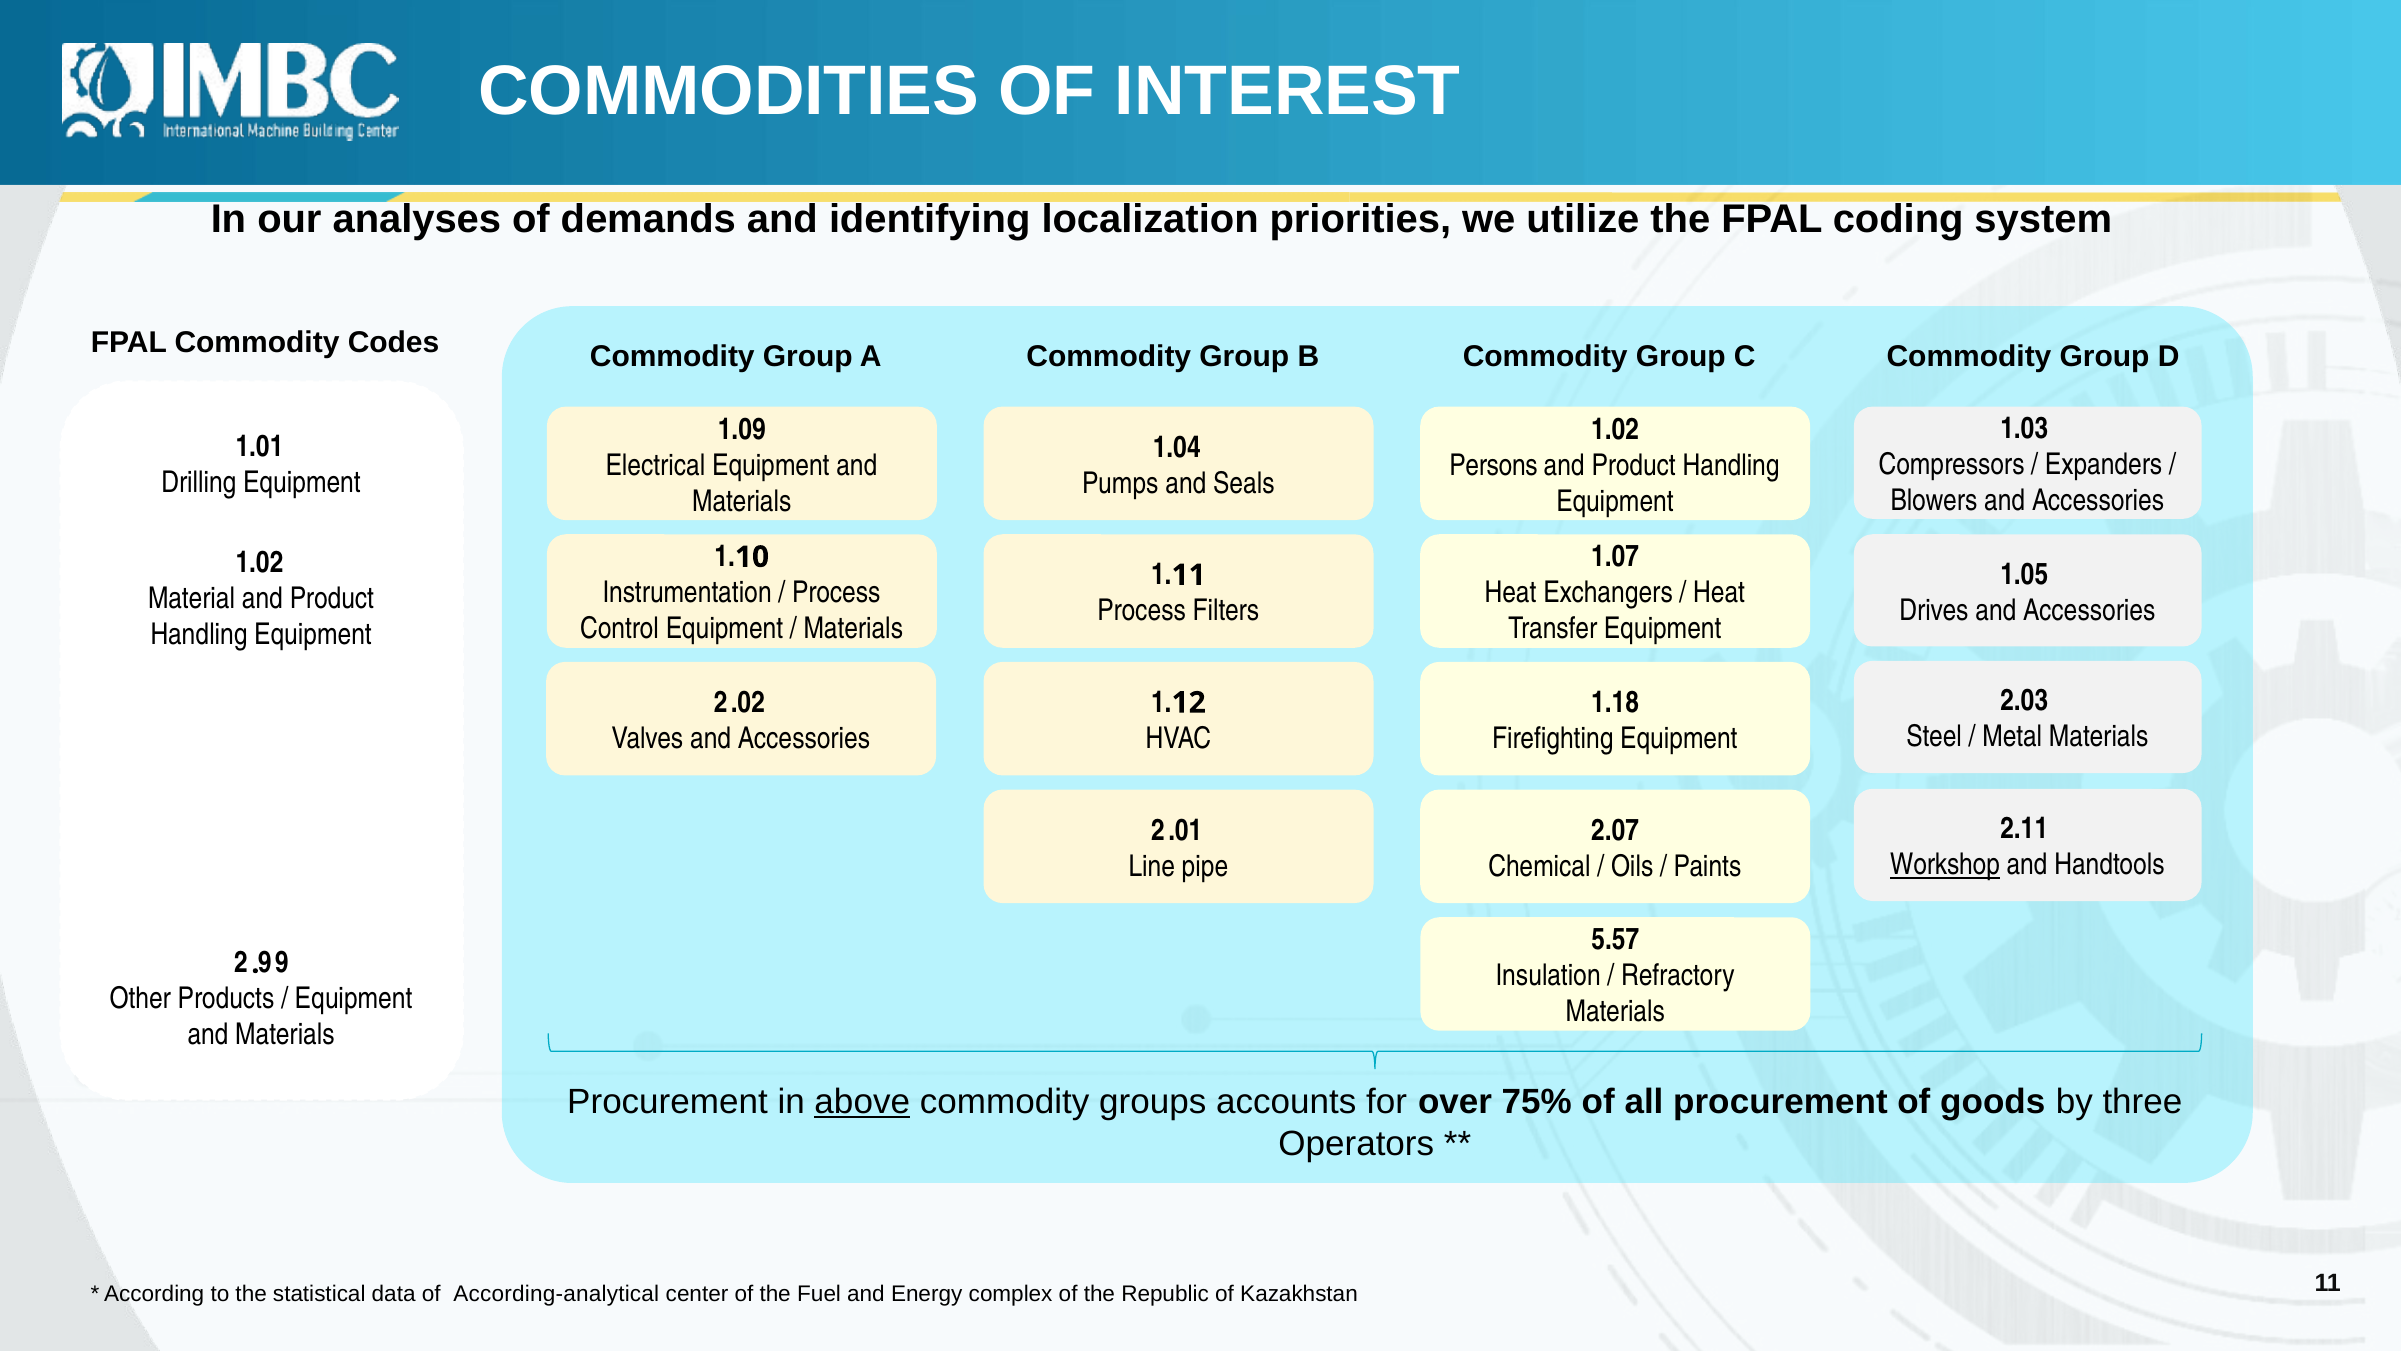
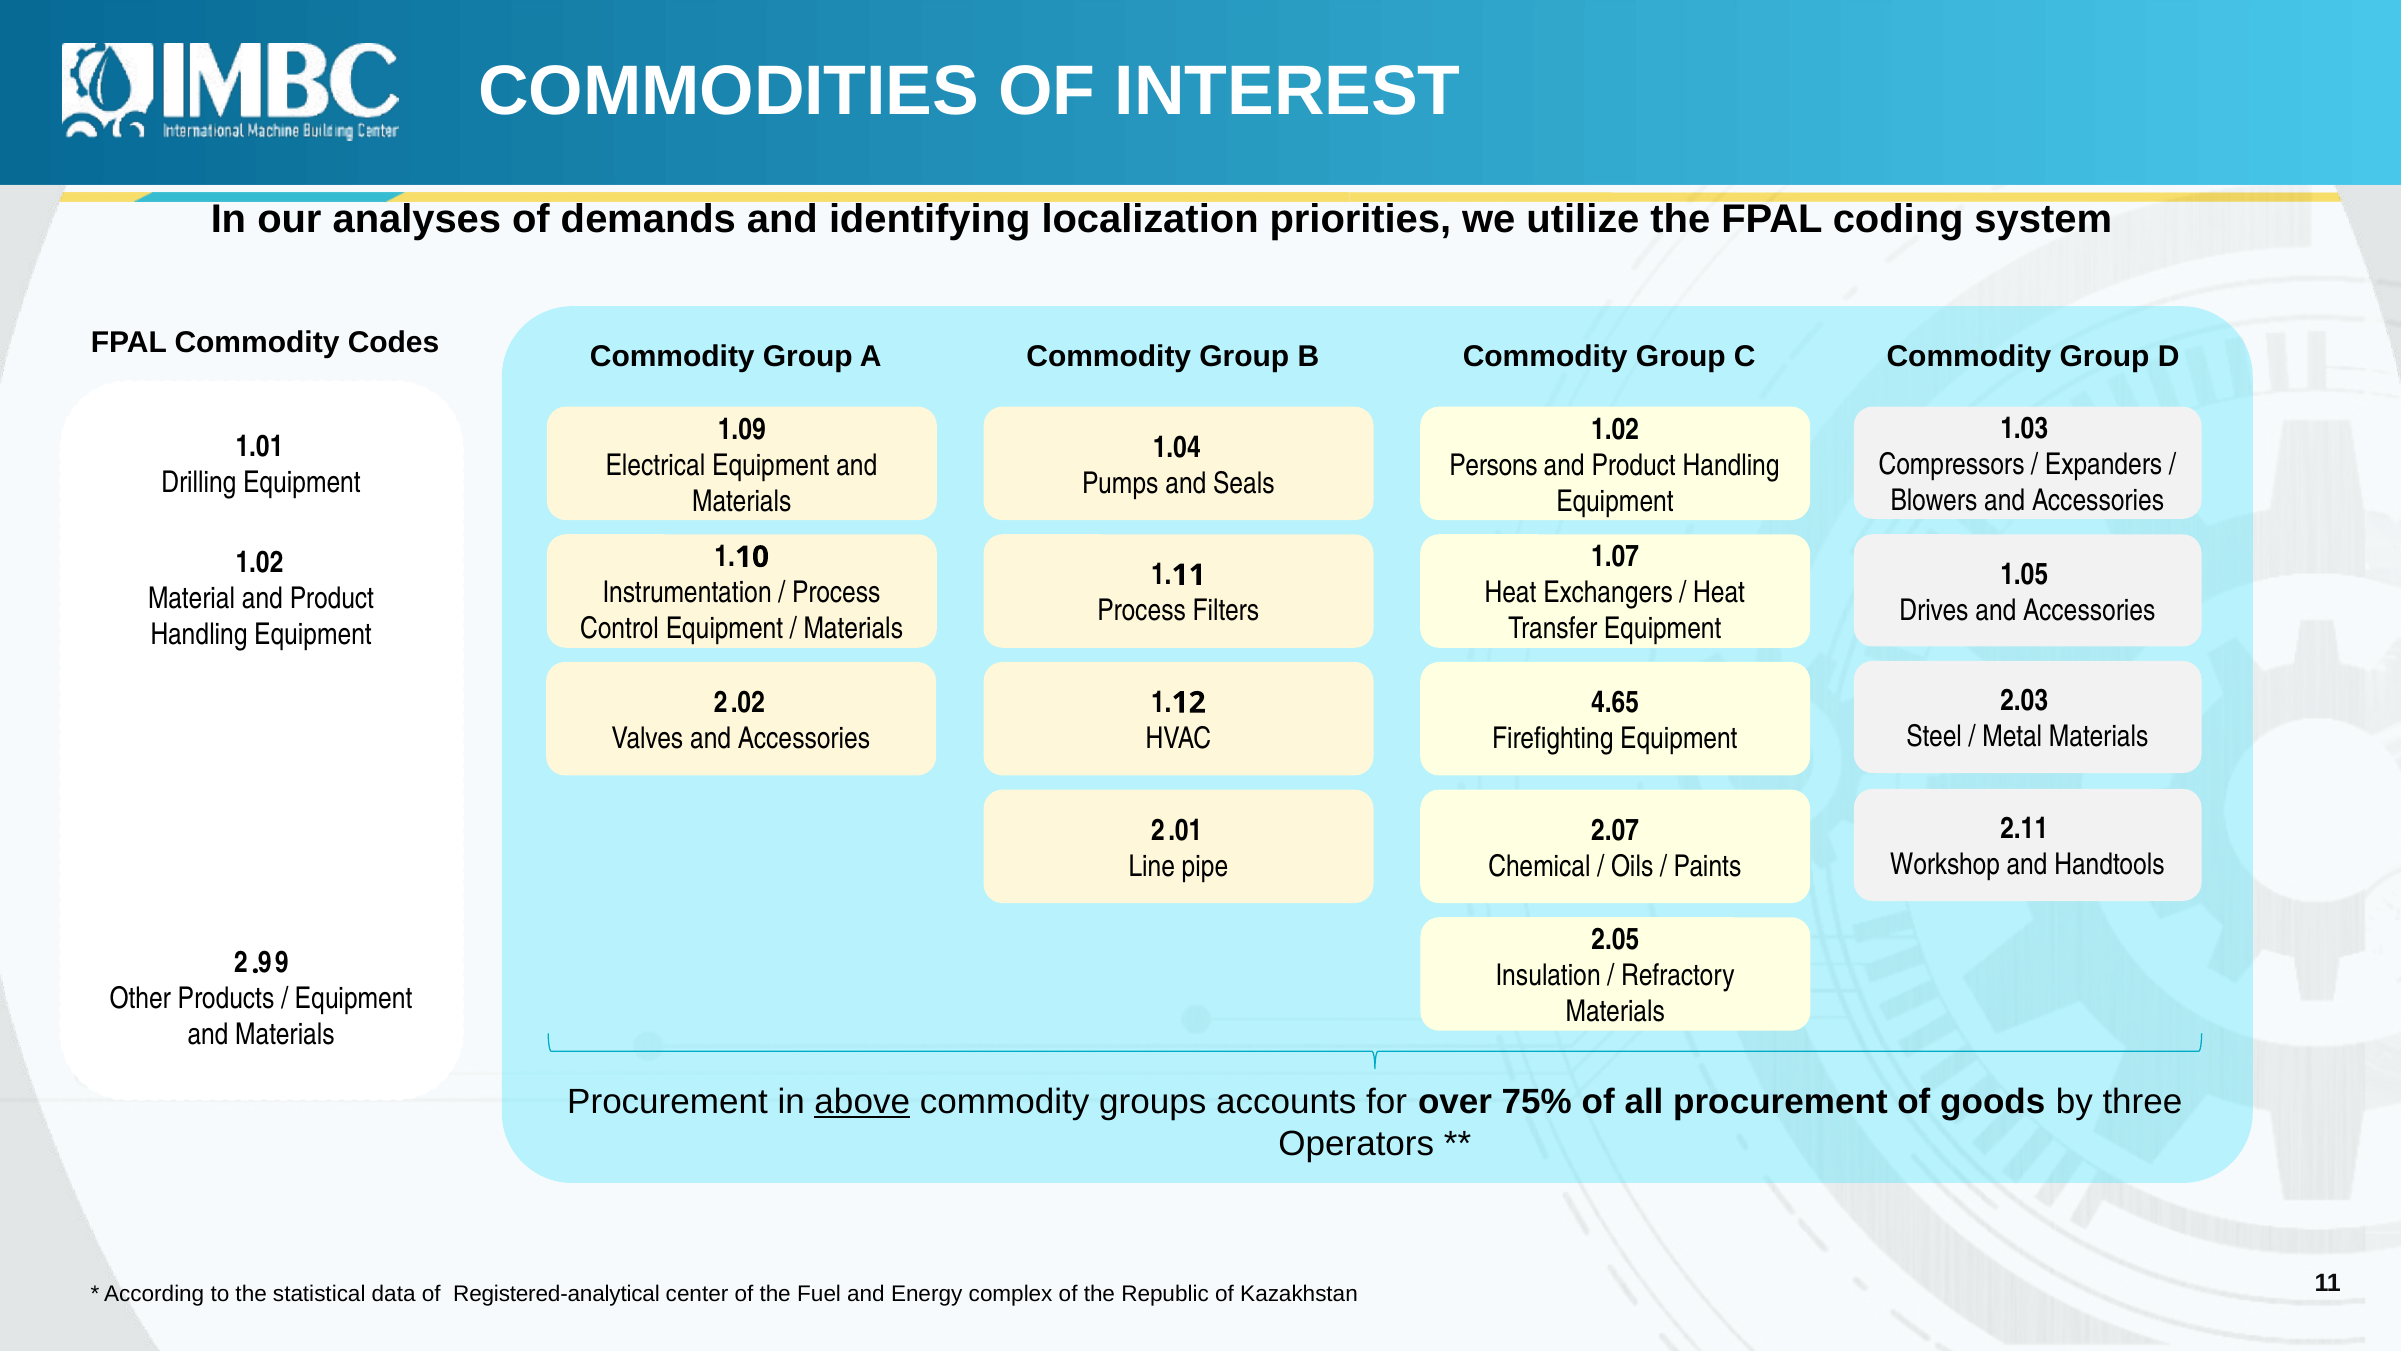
1.18: 1.18 -> 4.65
Workshop underline: present -> none
5.57: 5.57 -> 2.05
According-analytical: According-analytical -> Registered-analytical
